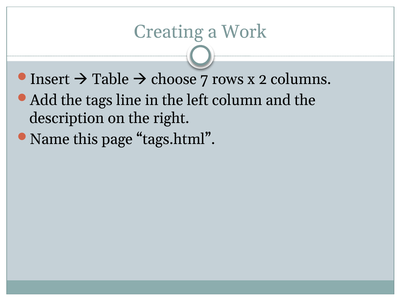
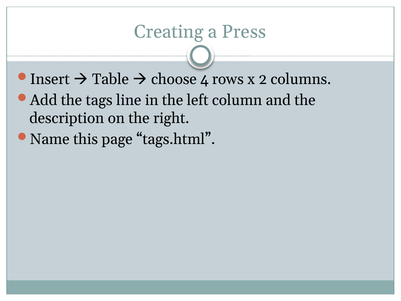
Work: Work -> Press
7: 7 -> 4
